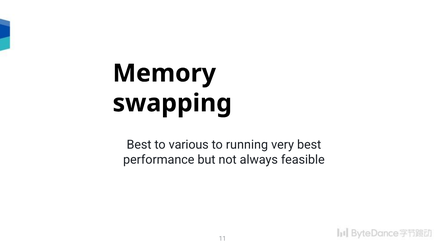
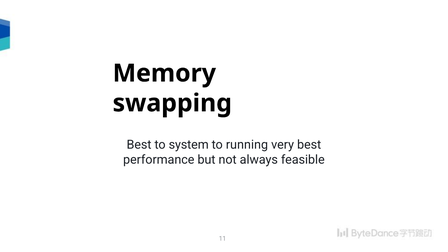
various: various -> system
